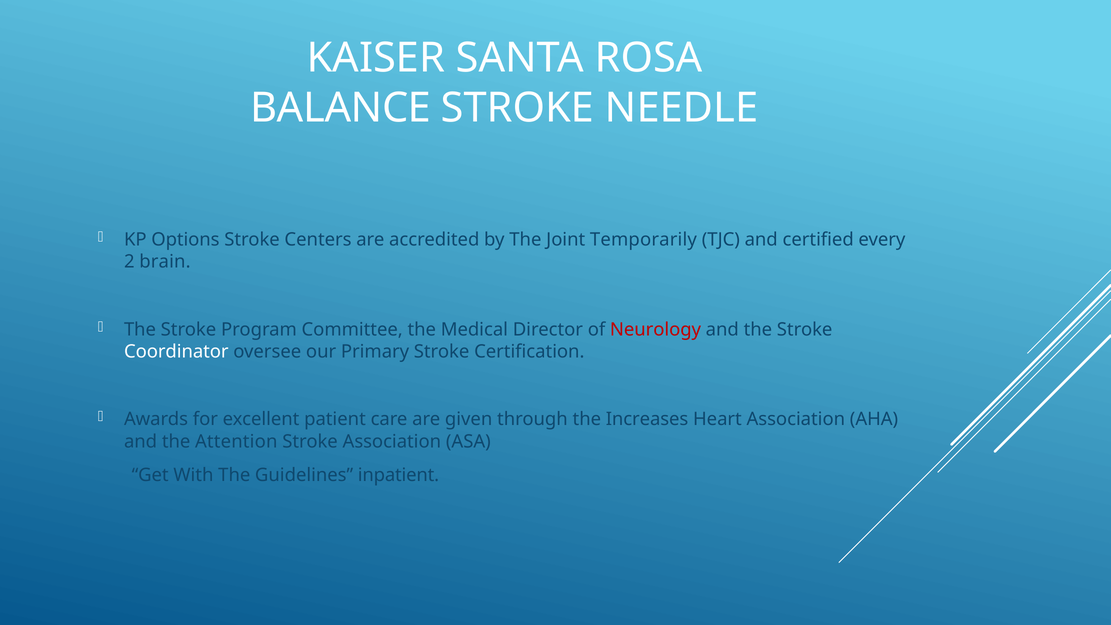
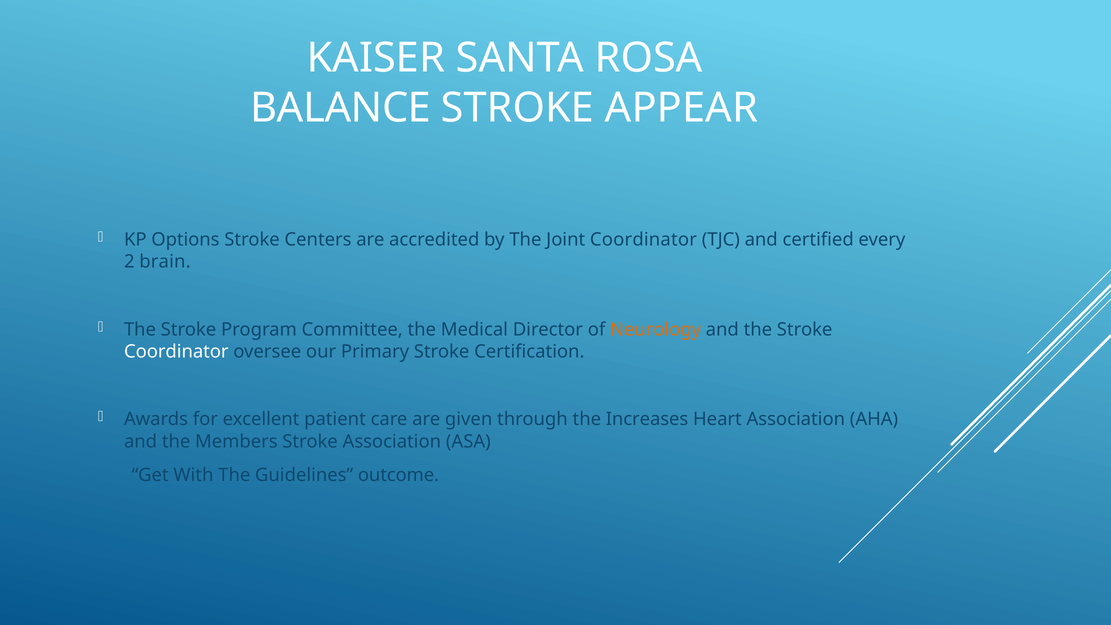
NEEDLE: NEEDLE -> APPEAR
Joint Temporarily: Temporarily -> Coordinator
Neurology colour: red -> orange
Attention: Attention -> Members
inpatient: inpatient -> outcome
